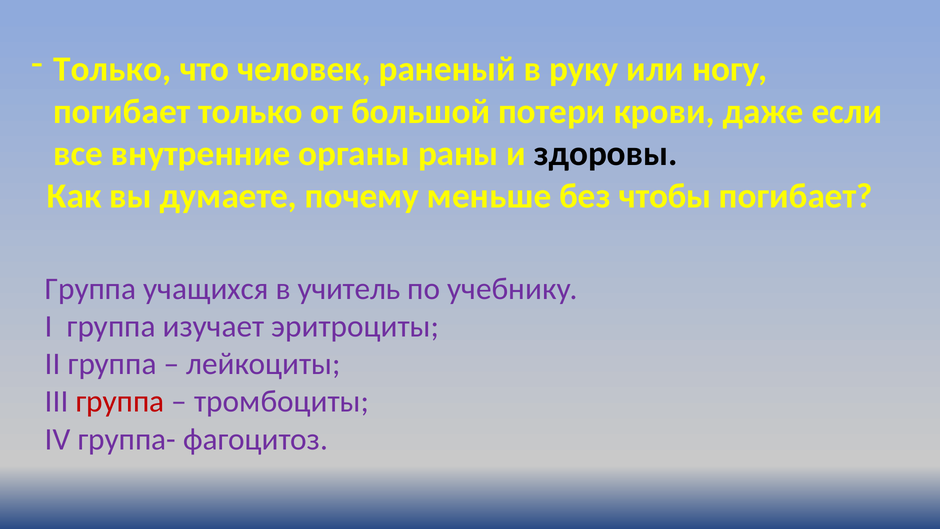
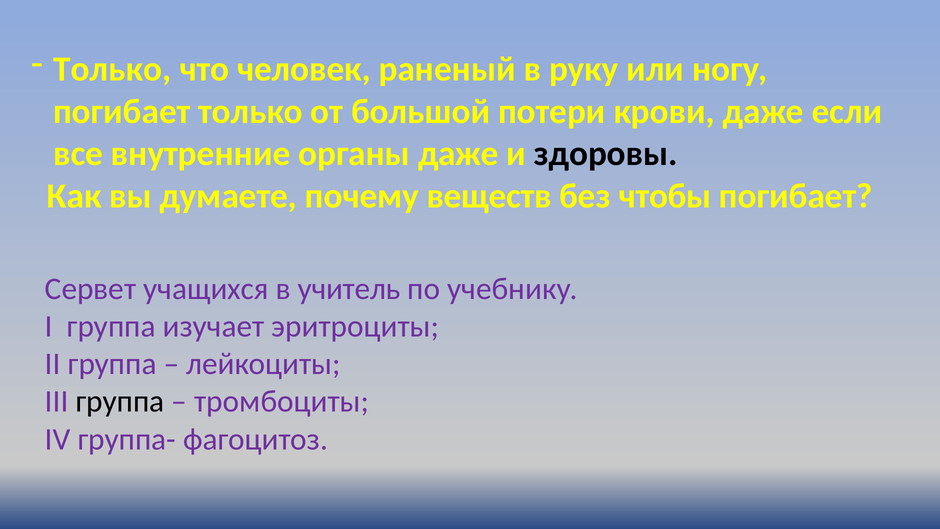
органы раны: раны -> даже
меньше: меньше -> веществ
Группа at (91, 289): Группа -> Сервет
группа at (120, 401) colour: red -> black
